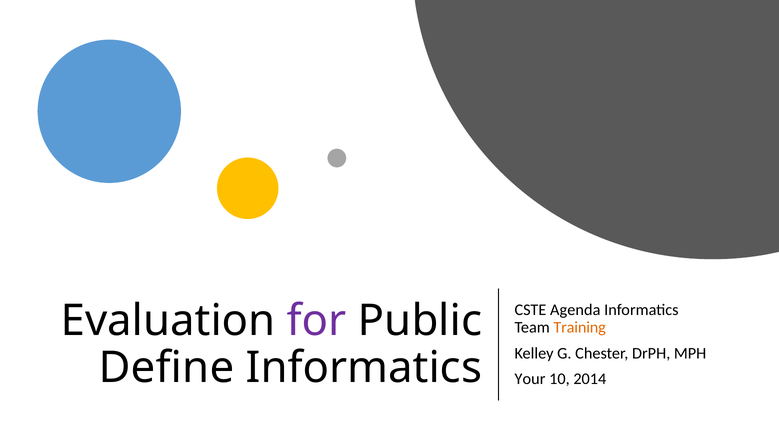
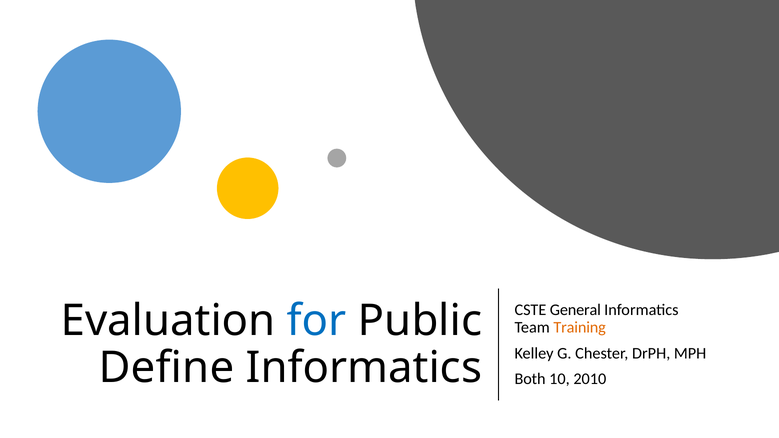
Agenda: Agenda -> General
for colour: purple -> blue
Your: Your -> Both
2014: 2014 -> 2010
